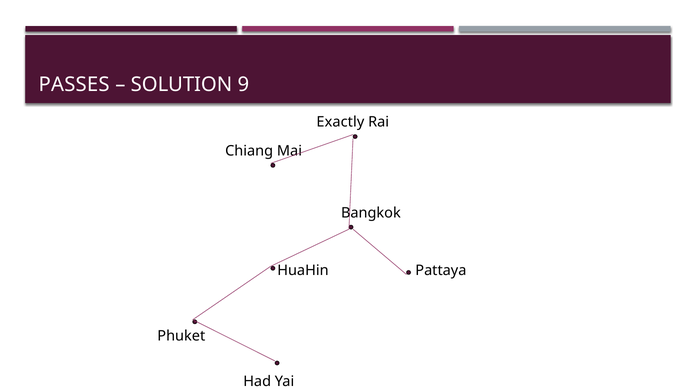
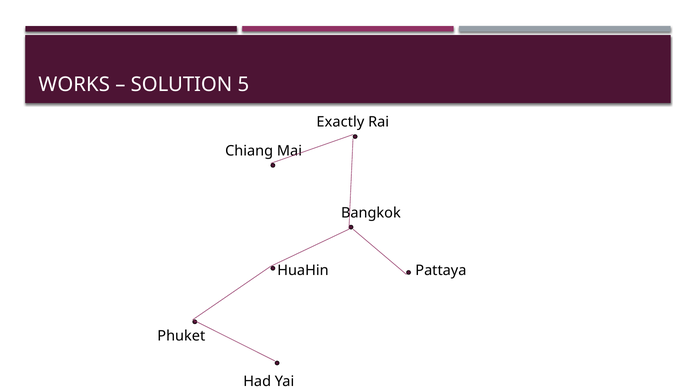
PASSES: PASSES -> WORKS
9: 9 -> 5
